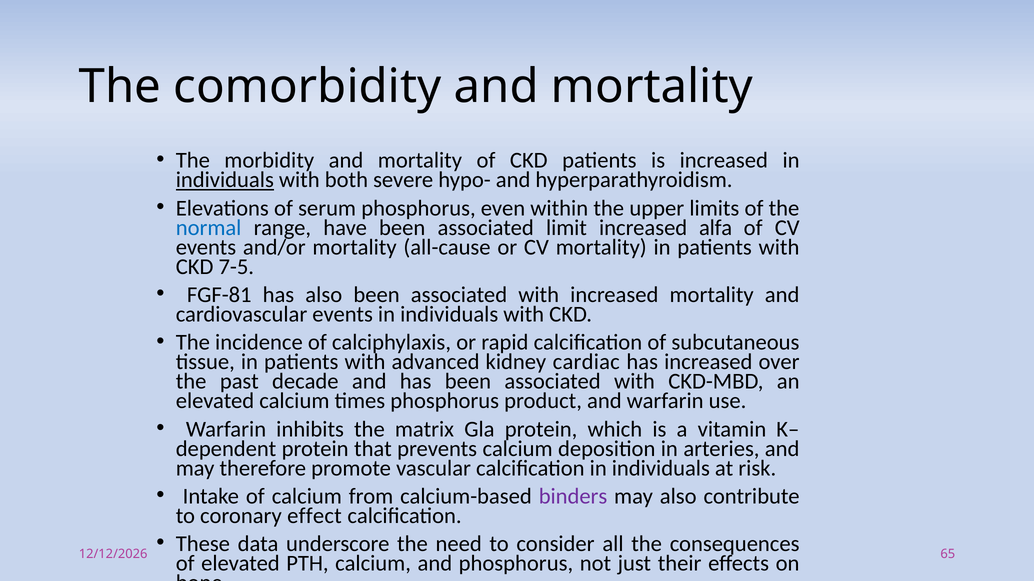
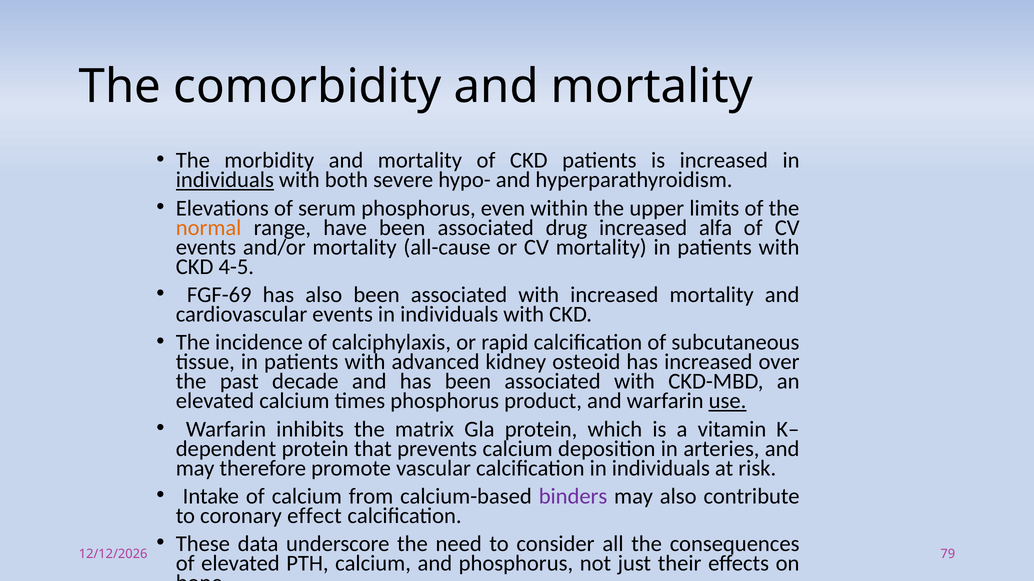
normal colour: blue -> orange
limit: limit -> drug
7-5: 7-5 -> 4-5
FGF-81: FGF-81 -> FGF-69
cardiac: cardiac -> osteoid
use underline: none -> present
65: 65 -> 79
